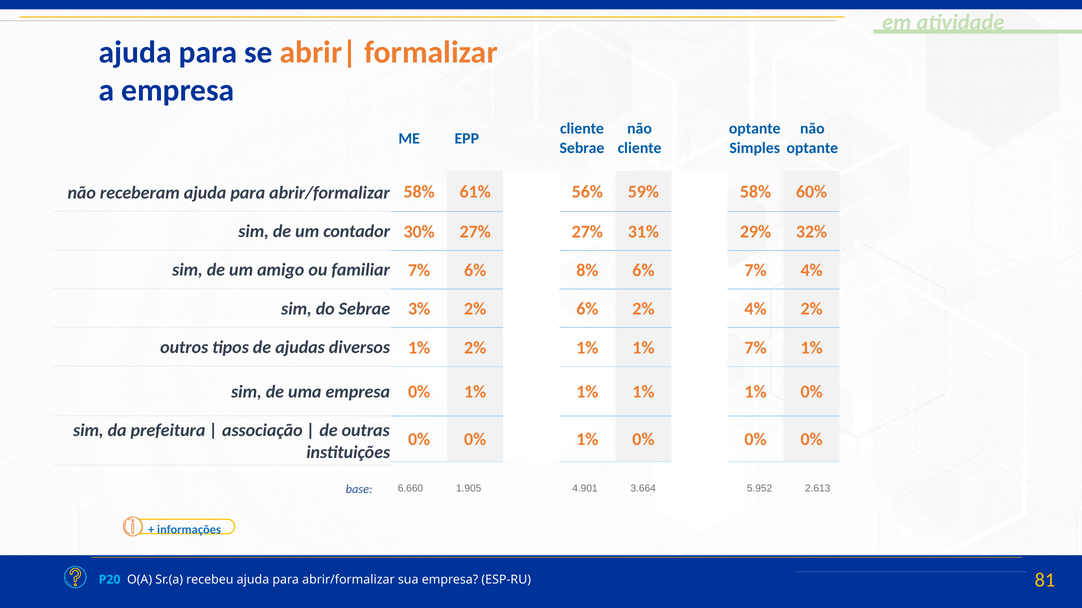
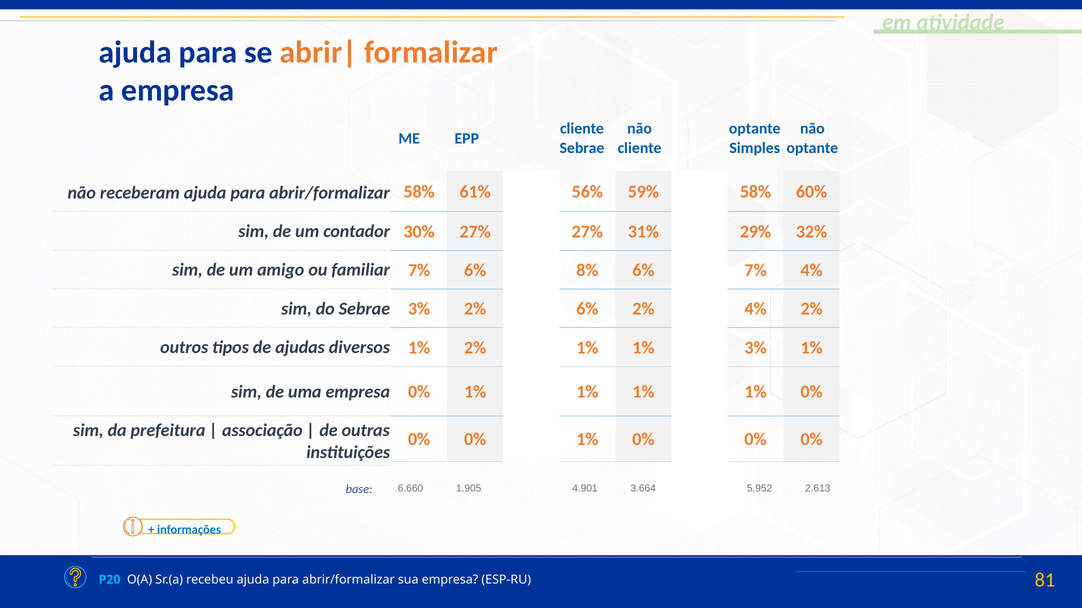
1% 7%: 7% -> 3%
